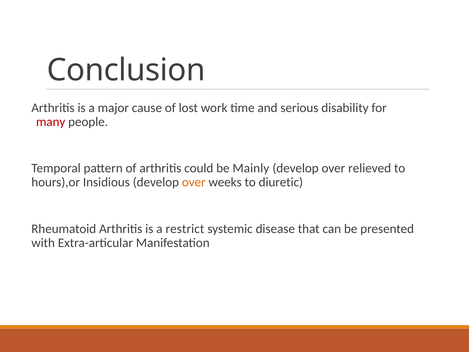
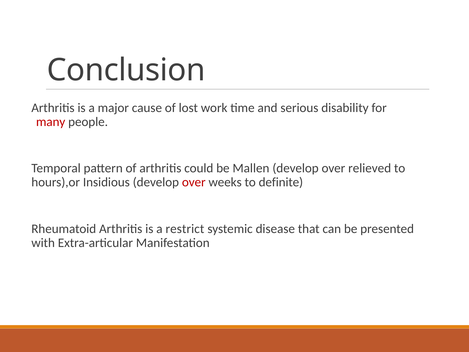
Mainly: Mainly -> Mallen
over at (194, 182) colour: orange -> red
diuretic: diuretic -> definite
